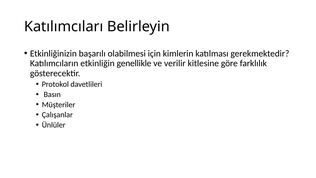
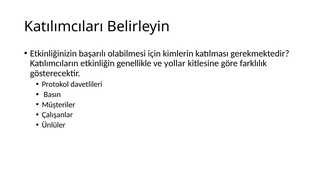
verilir: verilir -> yollar
